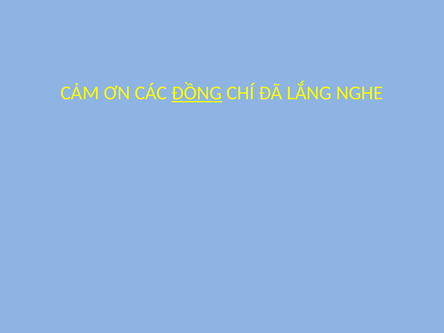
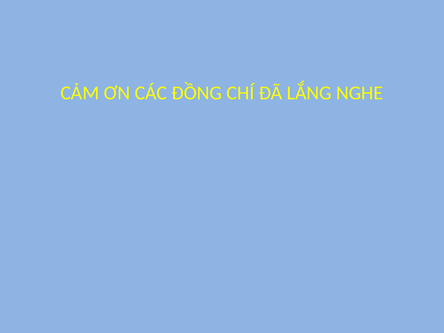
ĐỒNG underline: present -> none
